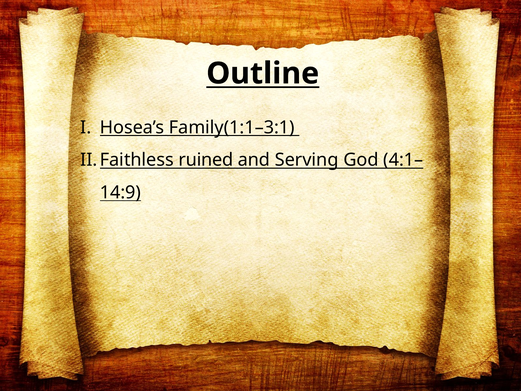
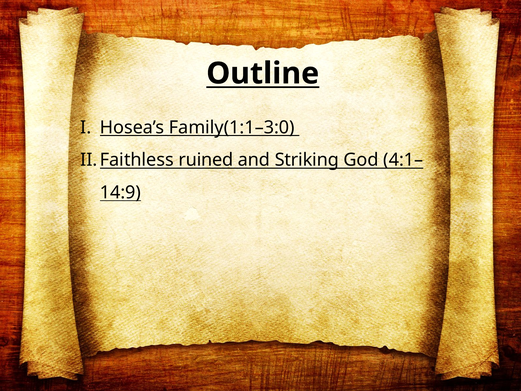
Family(1:1–3:1: Family(1:1–3:1 -> Family(1:1–3:0
Serving: Serving -> Striking
